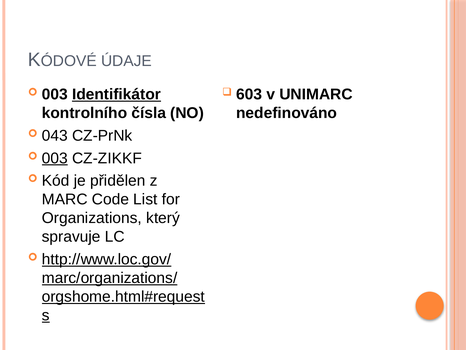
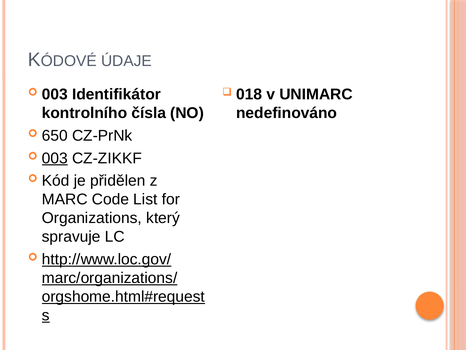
Identifikátor underline: present -> none
603: 603 -> 018
043: 043 -> 650
